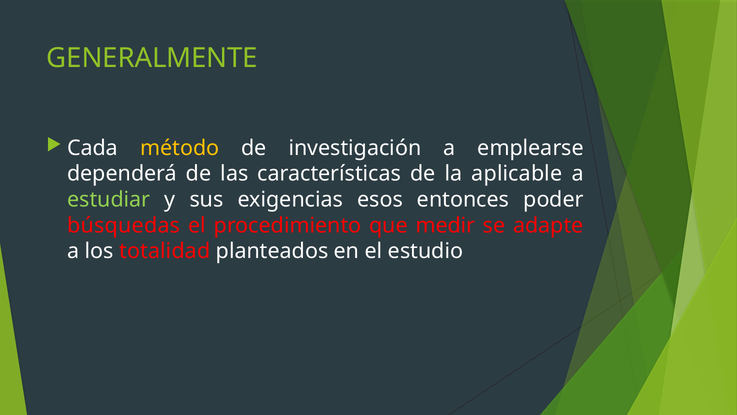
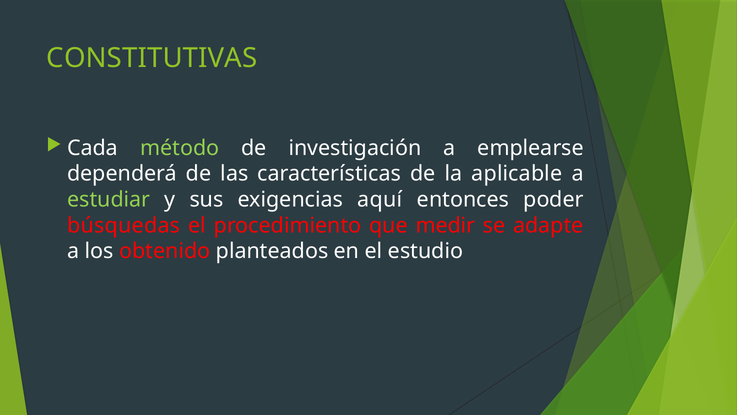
GENERALMENTE: GENERALMENTE -> CONSTITUTIVAS
método colour: yellow -> light green
esos: esos -> aquí
totalidad: totalidad -> obtenido
